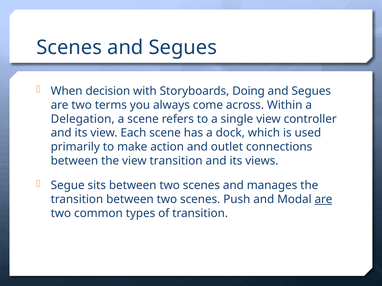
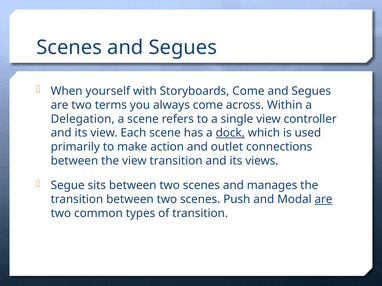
decision: decision -> yourself
Storyboards Doing: Doing -> Come
dock underline: none -> present
